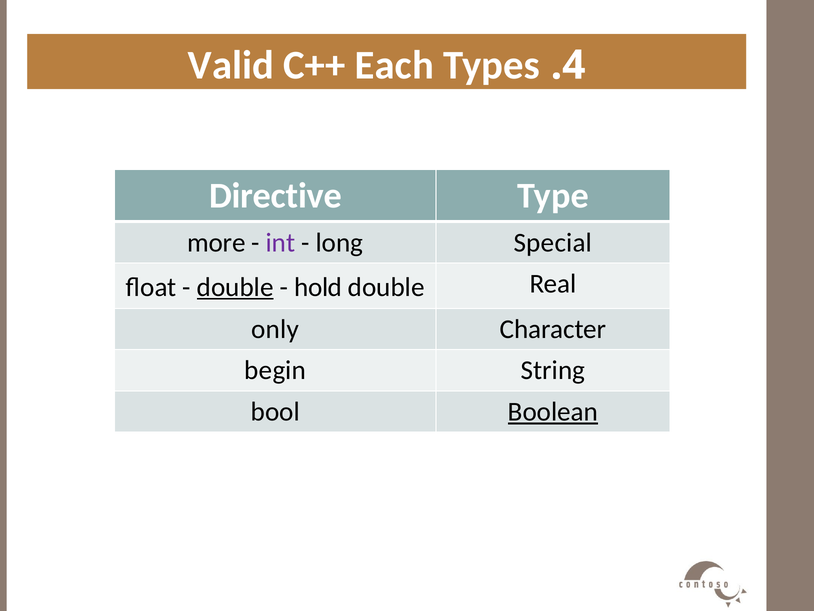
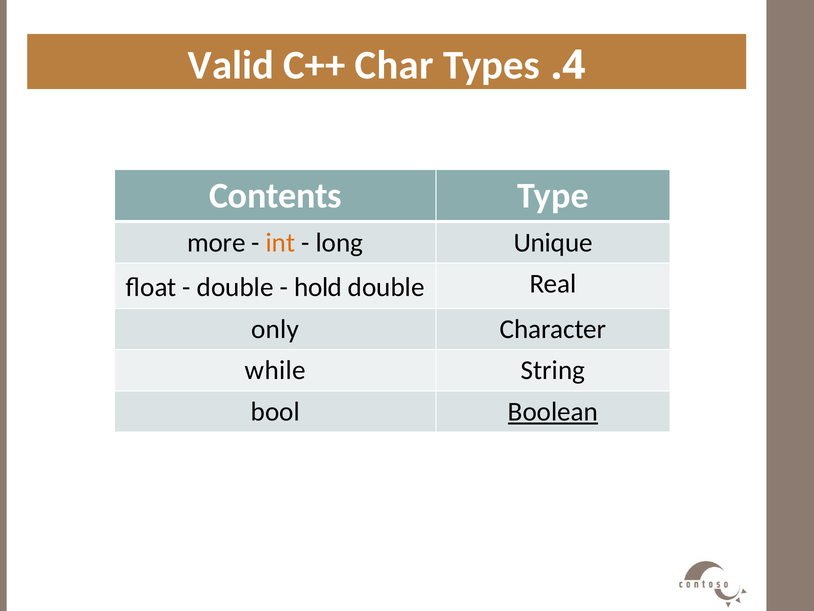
Each: Each -> Char
Directive: Directive -> Contents
int colour: purple -> orange
Special: Special -> Unique
double at (235, 287) underline: present -> none
begin: begin -> while
